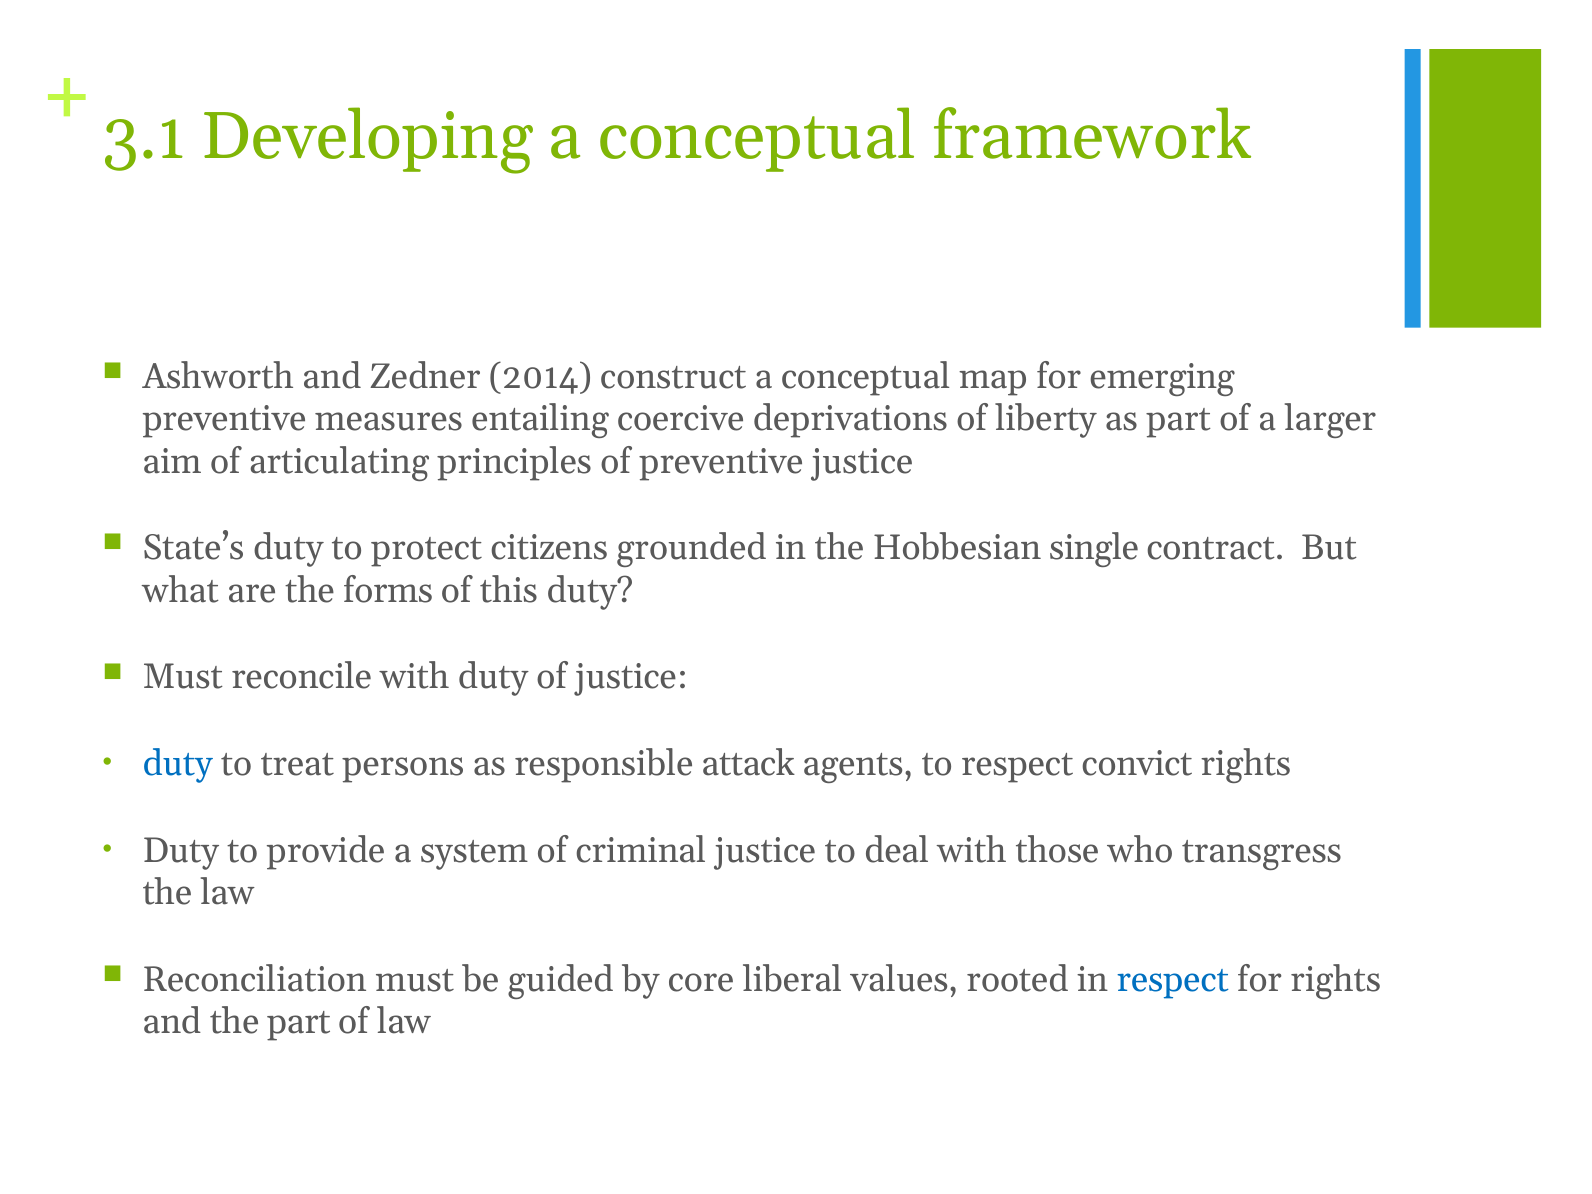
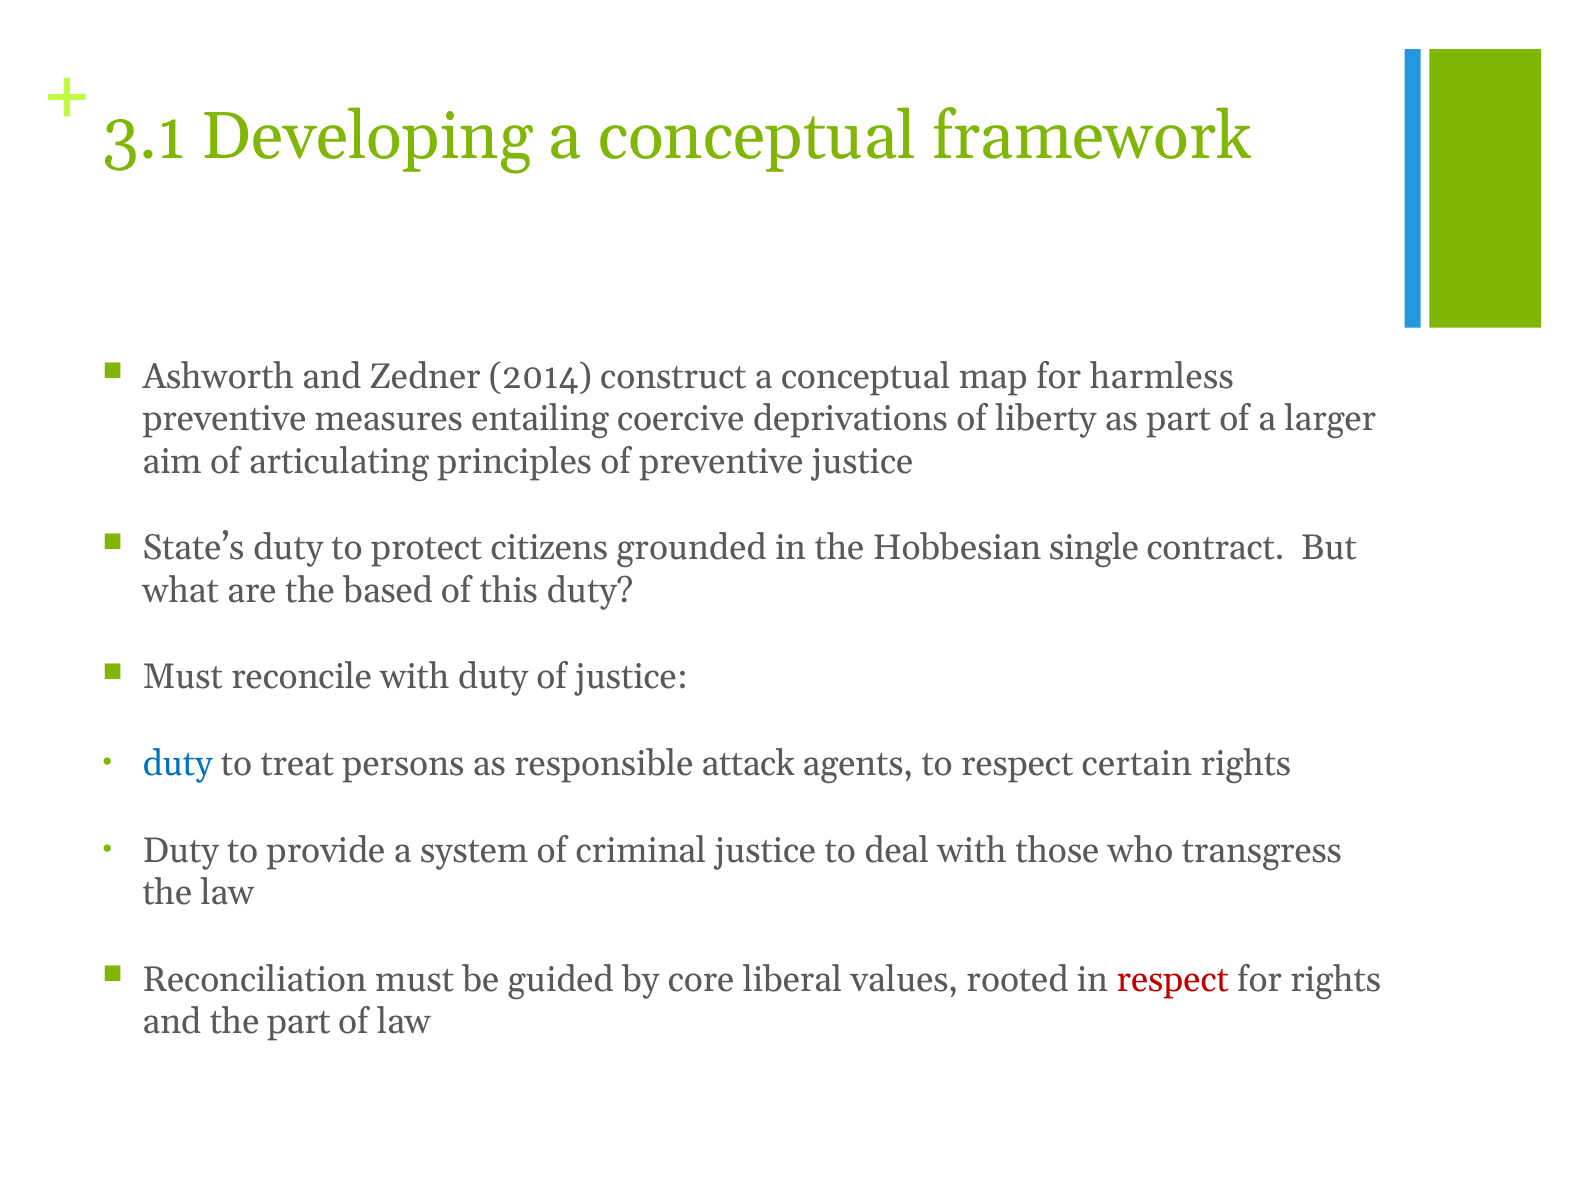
emerging: emerging -> harmless
forms: forms -> based
convict: convict -> certain
respect at (1173, 980) colour: blue -> red
